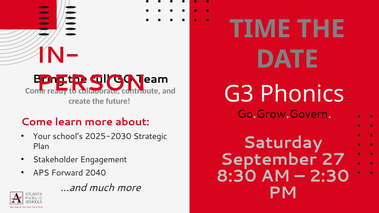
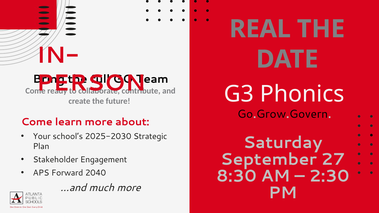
TIME: TIME -> REAL
